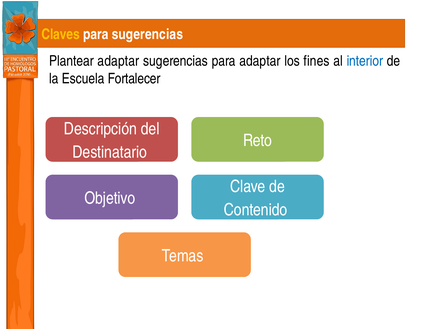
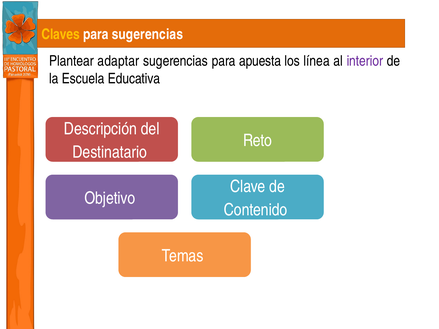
para adaptar: adaptar -> apuesta
fines: fines -> línea
interior colour: blue -> purple
Fortalecer: Fortalecer -> Educativa
